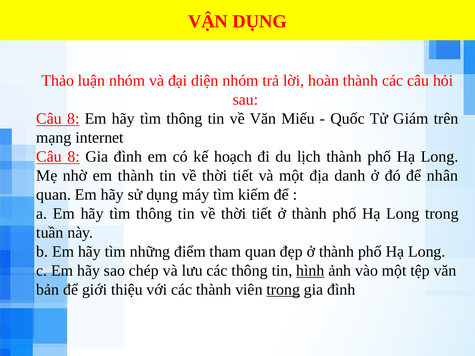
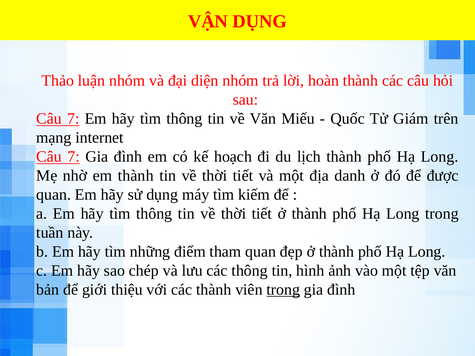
8 at (73, 119): 8 -> 7
8 at (74, 157): 8 -> 7
nhân: nhân -> được
hình underline: present -> none
